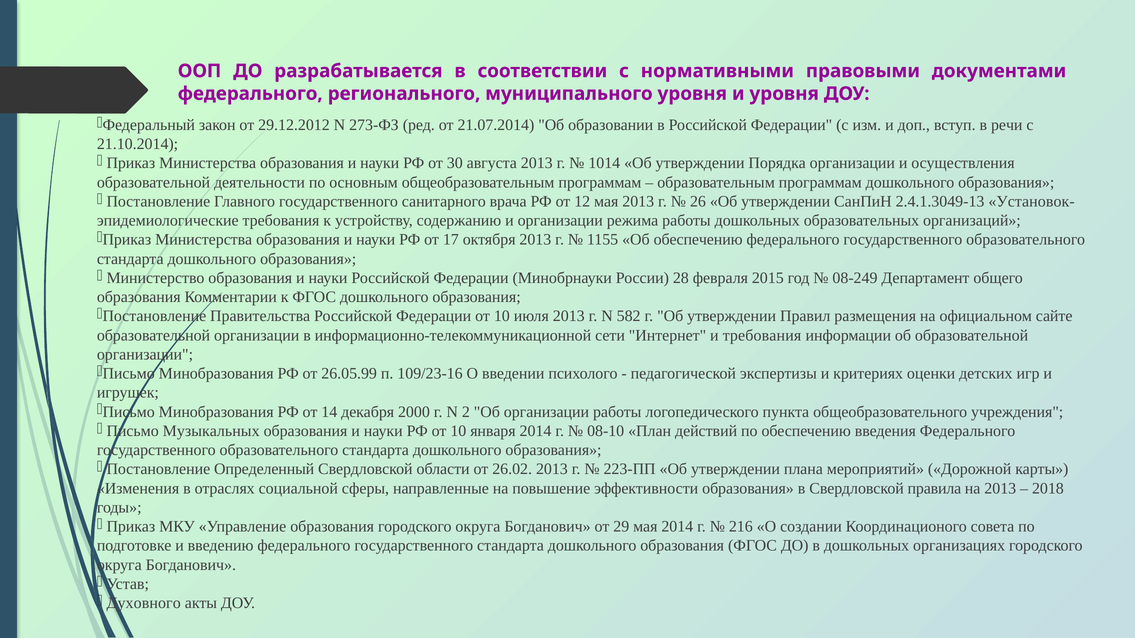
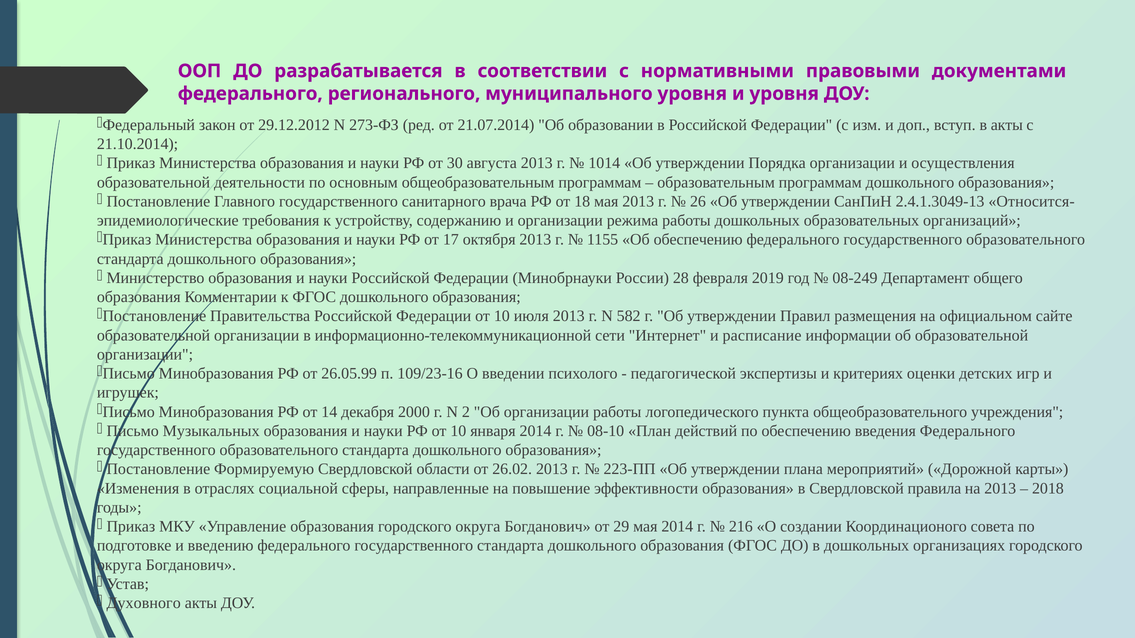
в речи: речи -> акты
12: 12 -> 18
Установок-: Установок- -> Относится-
2015: 2015 -> 2019
и требования: требования -> расписание
Определенный: Определенный -> Формируемую
